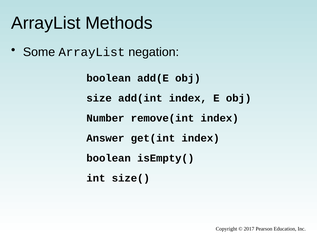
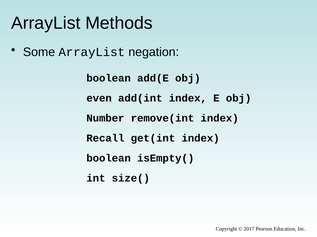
size: size -> even
Answer: Answer -> Recall
